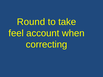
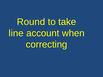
feel: feel -> line
